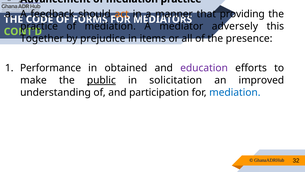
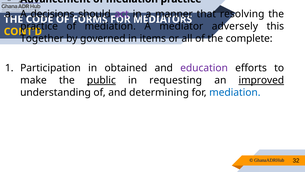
feedback: feedback -> decisions
act colour: orange -> purple
providing: providing -> resolving
CONT’D colour: light green -> yellow
prejudice: prejudice -> governed
presence: presence -> complete
Performance: Performance -> Participation
solicitation: solicitation -> requesting
improved underline: none -> present
participation: participation -> determining
